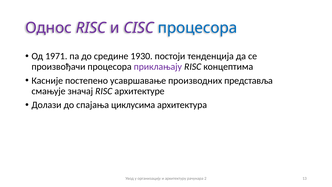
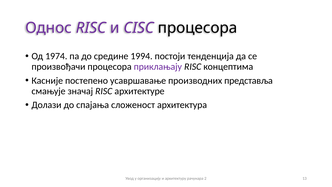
процесора at (198, 28) colour: blue -> black
1971: 1971 -> 1974
1930: 1930 -> 1994
циклусима: циклусима -> сложеност
